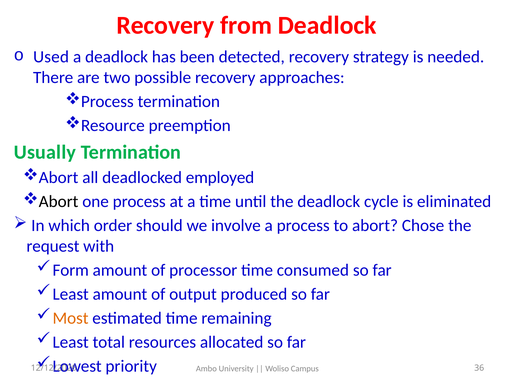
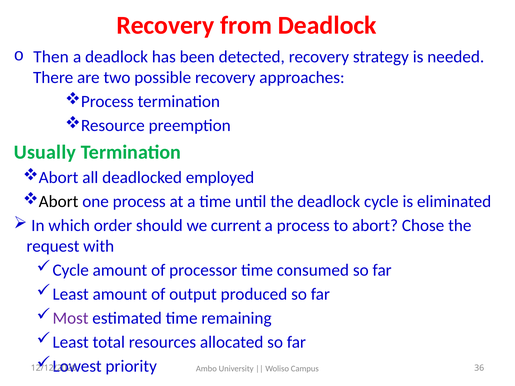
Used: Used -> Then
involve: involve -> current
Form at (71, 270): Form -> Cycle
Most colour: orange -> purple
